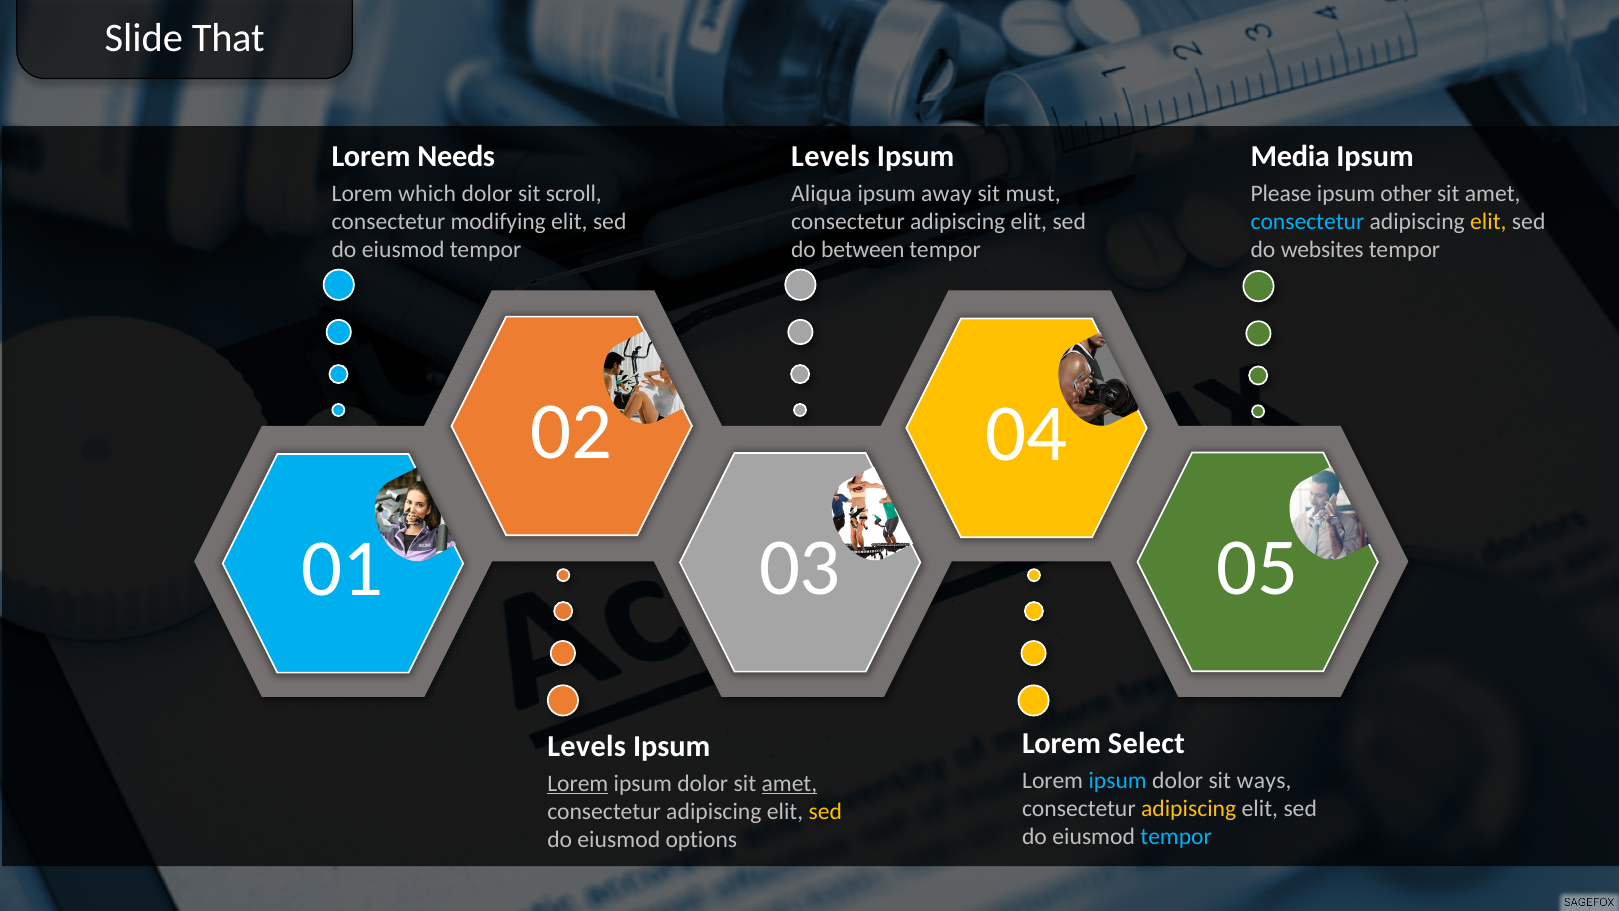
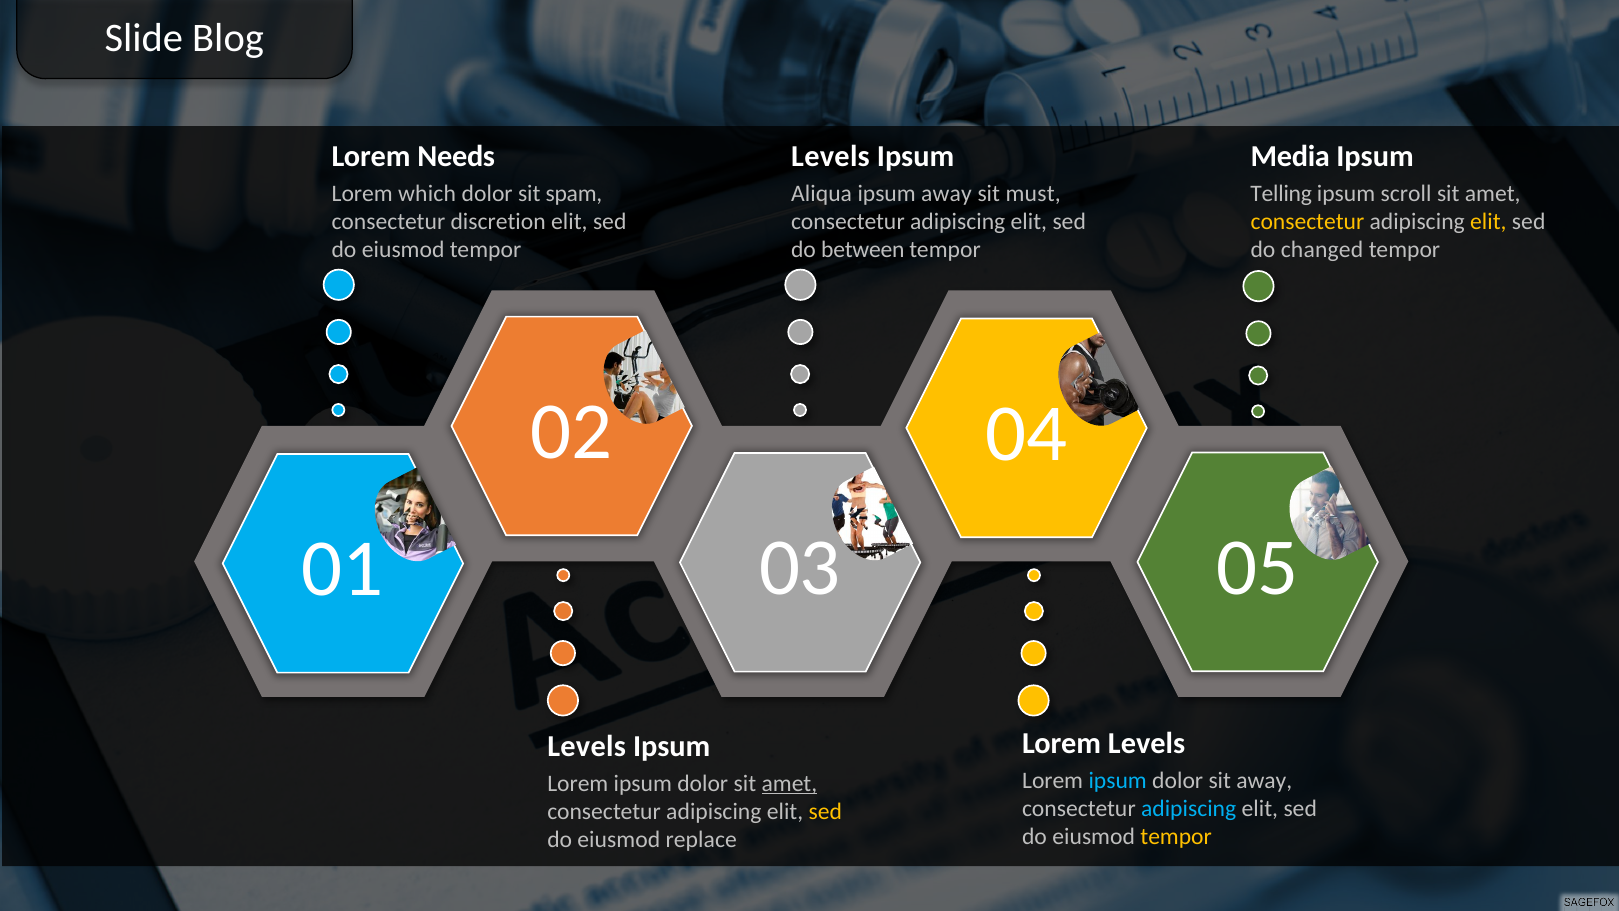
That: That -> Blog
scroll: scroll -> spam
Please: Please -> Telling
other: other -> scroll
modifying: modifying -> discretion
consectetur at (1307, 222) colour: light blue -> yellow
websites: websites -> changed
Lorem Select: Select -> Levels
sit ways: ways -> away
Lorem at (578, 783) underline: present -> none
adipiscing at (1189, 809) colour: yellow -> light blue
tempor at (1176, 837) colour: light blue -> yellow
options: options -> replace
